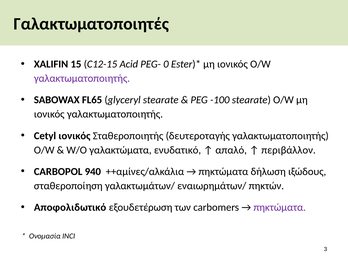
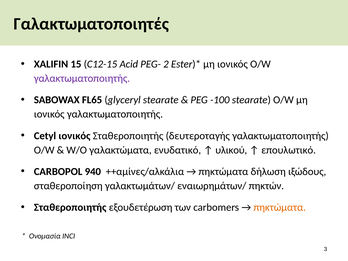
0: 0 -> 2
απαλό: απαλό -> υλικού
περιβάλλον: περιβάλλον -> επουλωτικό
Αποφολιδωτικό at (70, 207): Αποφολιδωτικό -> Σταθεροποιητής
πηκτώματα at (280, 207) colour: purple -> orange
